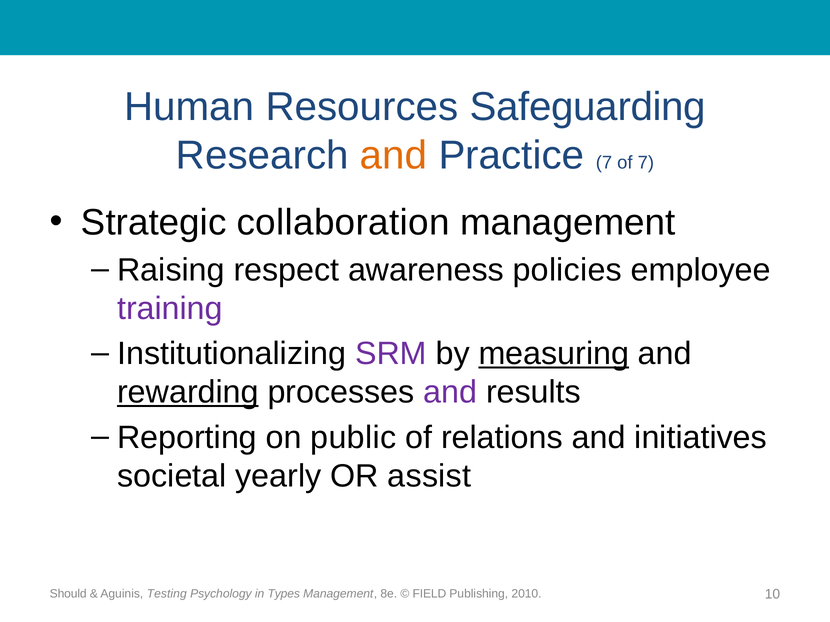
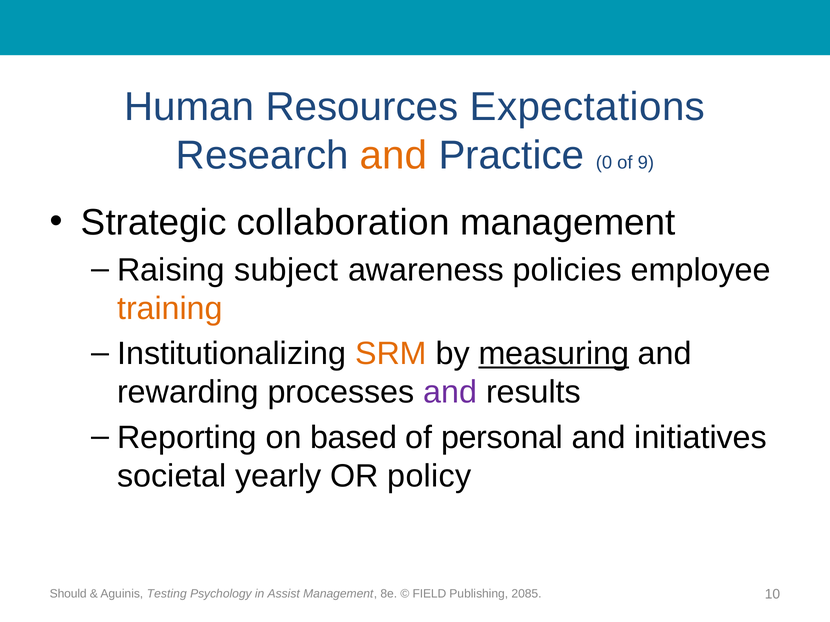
Safeguarding: Safeguarding -> Expectations
Practice 7: 7 -> 0
of 7: 7 -> 9
respect: respect -> subject
training colour: purple -> orange
SRM colour: purple -> orange
rewarding underline: present -> none
public: public -> based
relations: relations -> personal
assist: assist -> policy
Types: Types -> Assist
2010: 2010 -> 2085
